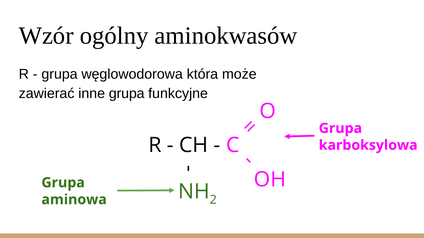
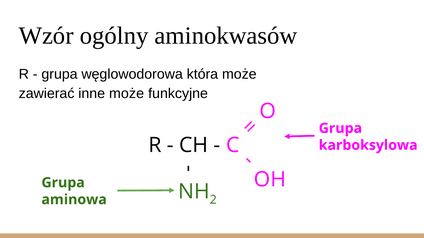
inne grupa: grupa -> może
